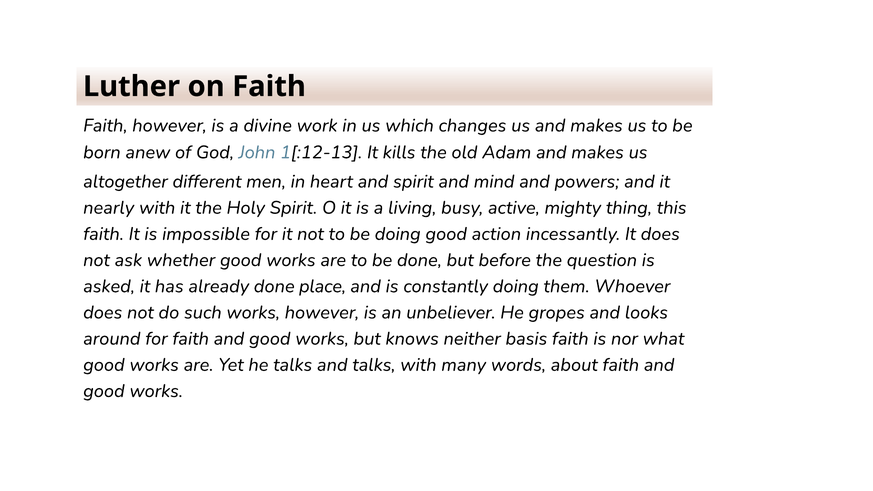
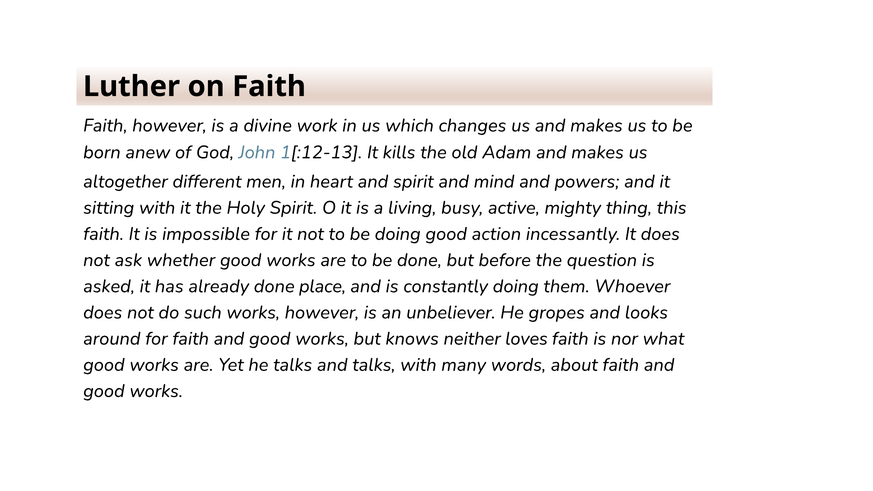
nearly: nearly -> sitting
basis: basis -> loves
